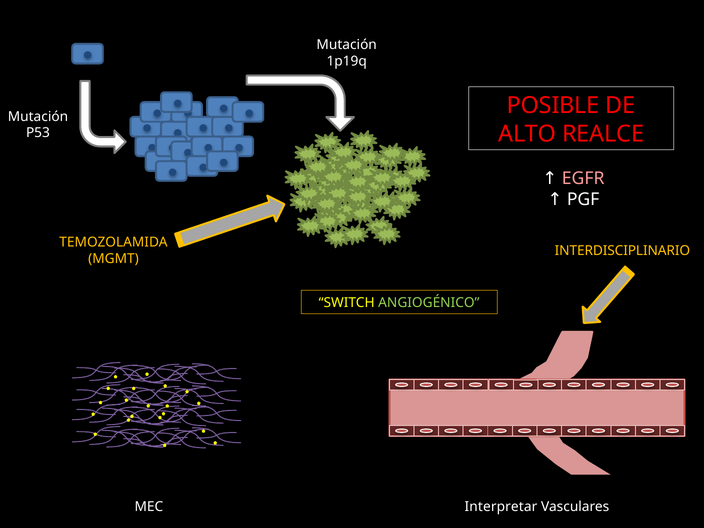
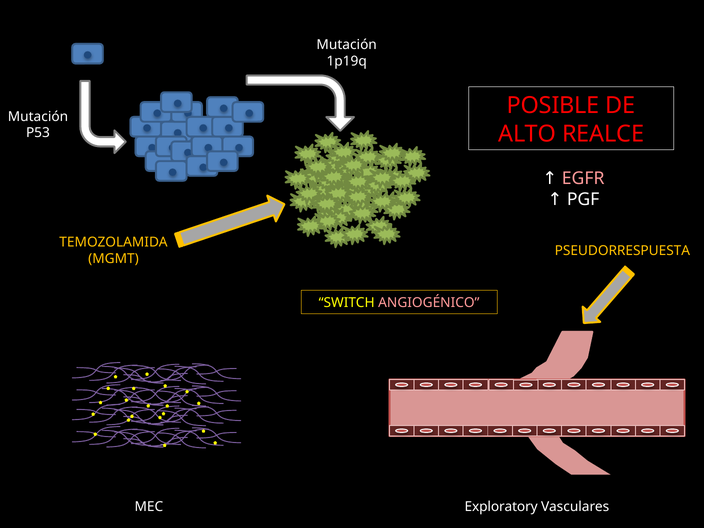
INTERDISCIPLINARIO: INTERDISCIPLINARIO -> PSEUDORRESPUESTA
ANGIOGÉNICO colour: light green -> pink
Interpretar: Interpretar -> Exploratory
